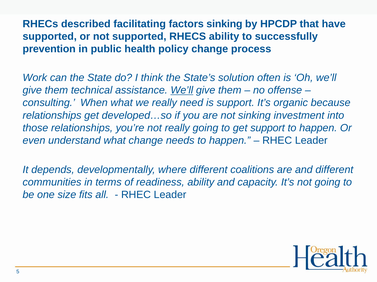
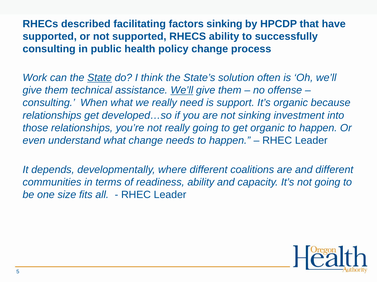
prevention at (49, 49): prevention -> consulting
State underline: none -> present
get support: support -> organic
